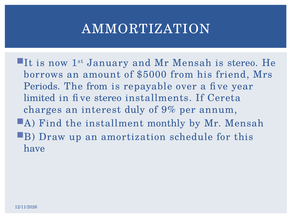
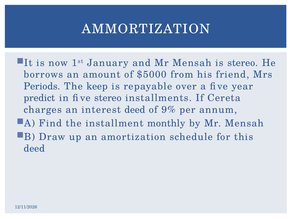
The from: from -> keep
limited: limited -> predict
interest duly: duly -> deed
have at (34, 149): have -> deed
